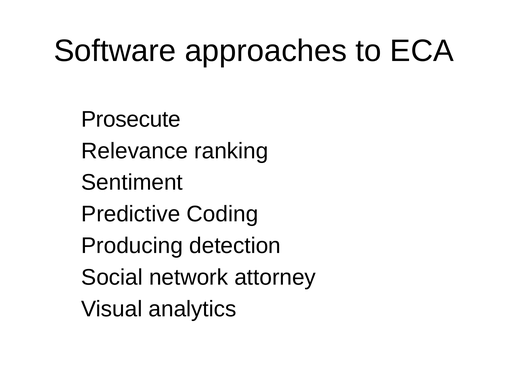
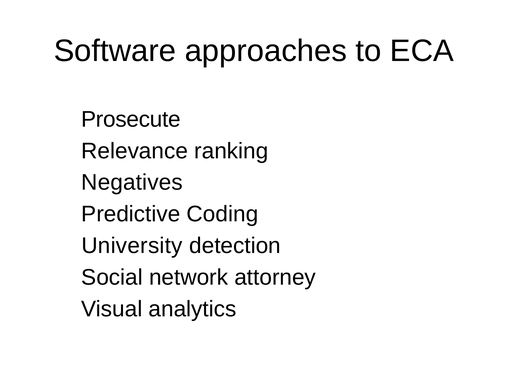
Sentiment: Sentiment -> Negatives
Producing: Producing -> University
